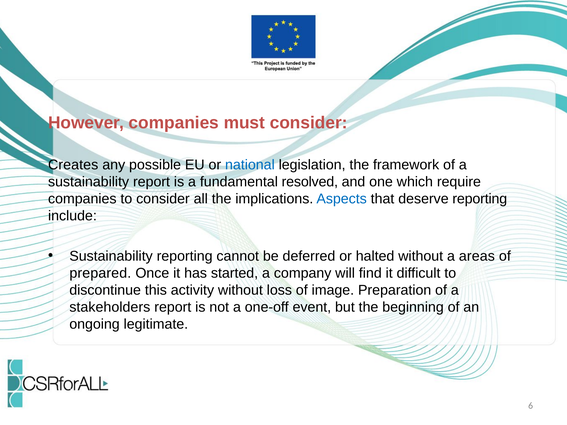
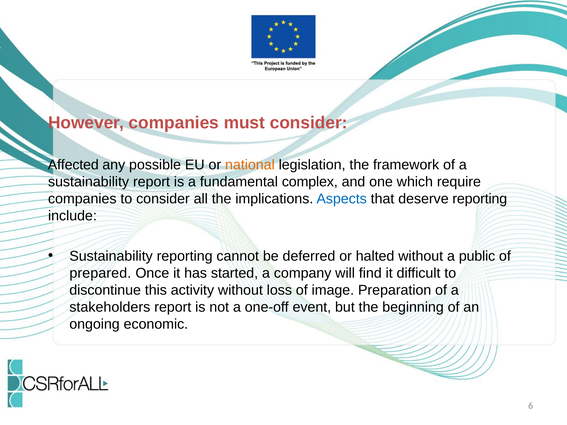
Creates: Creates -> Affected
national colour: blue -> orange
resolved: resolved -> complex
areas: areas -> public
legitimate: legitimate -> economic
